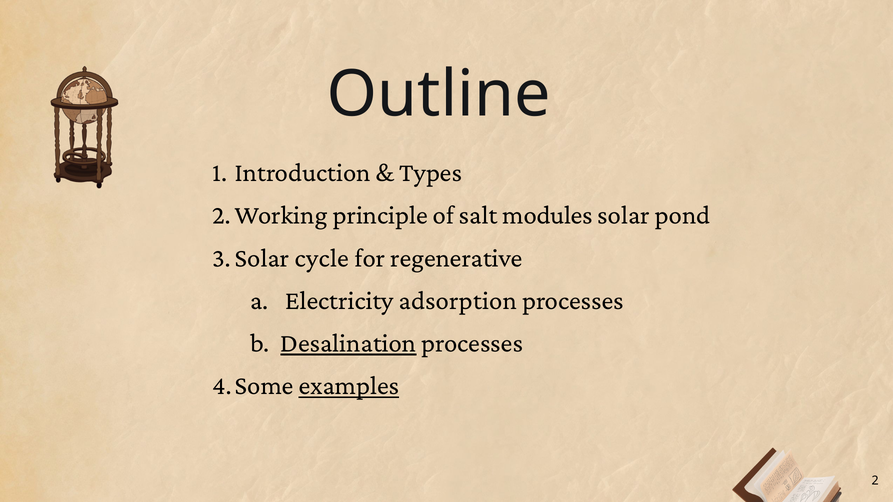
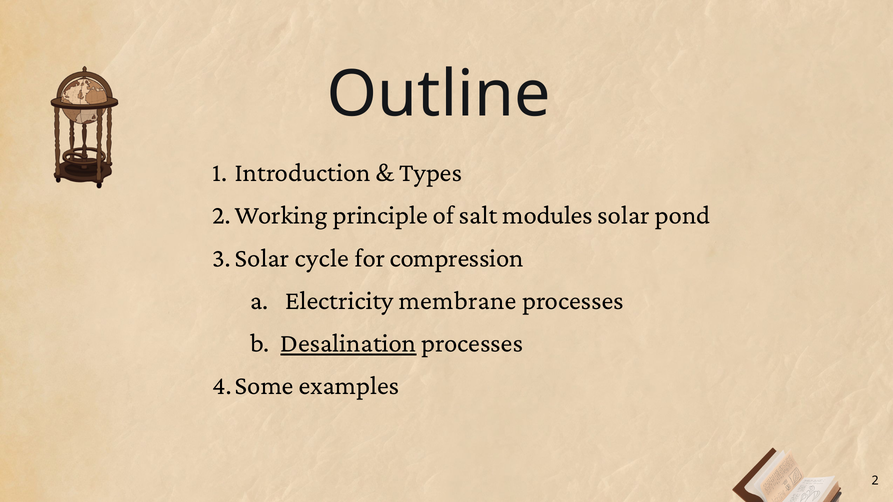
regenerative: regenerative -> compression
adsorption: adsorption -> membrane
examples underline: present -> none
